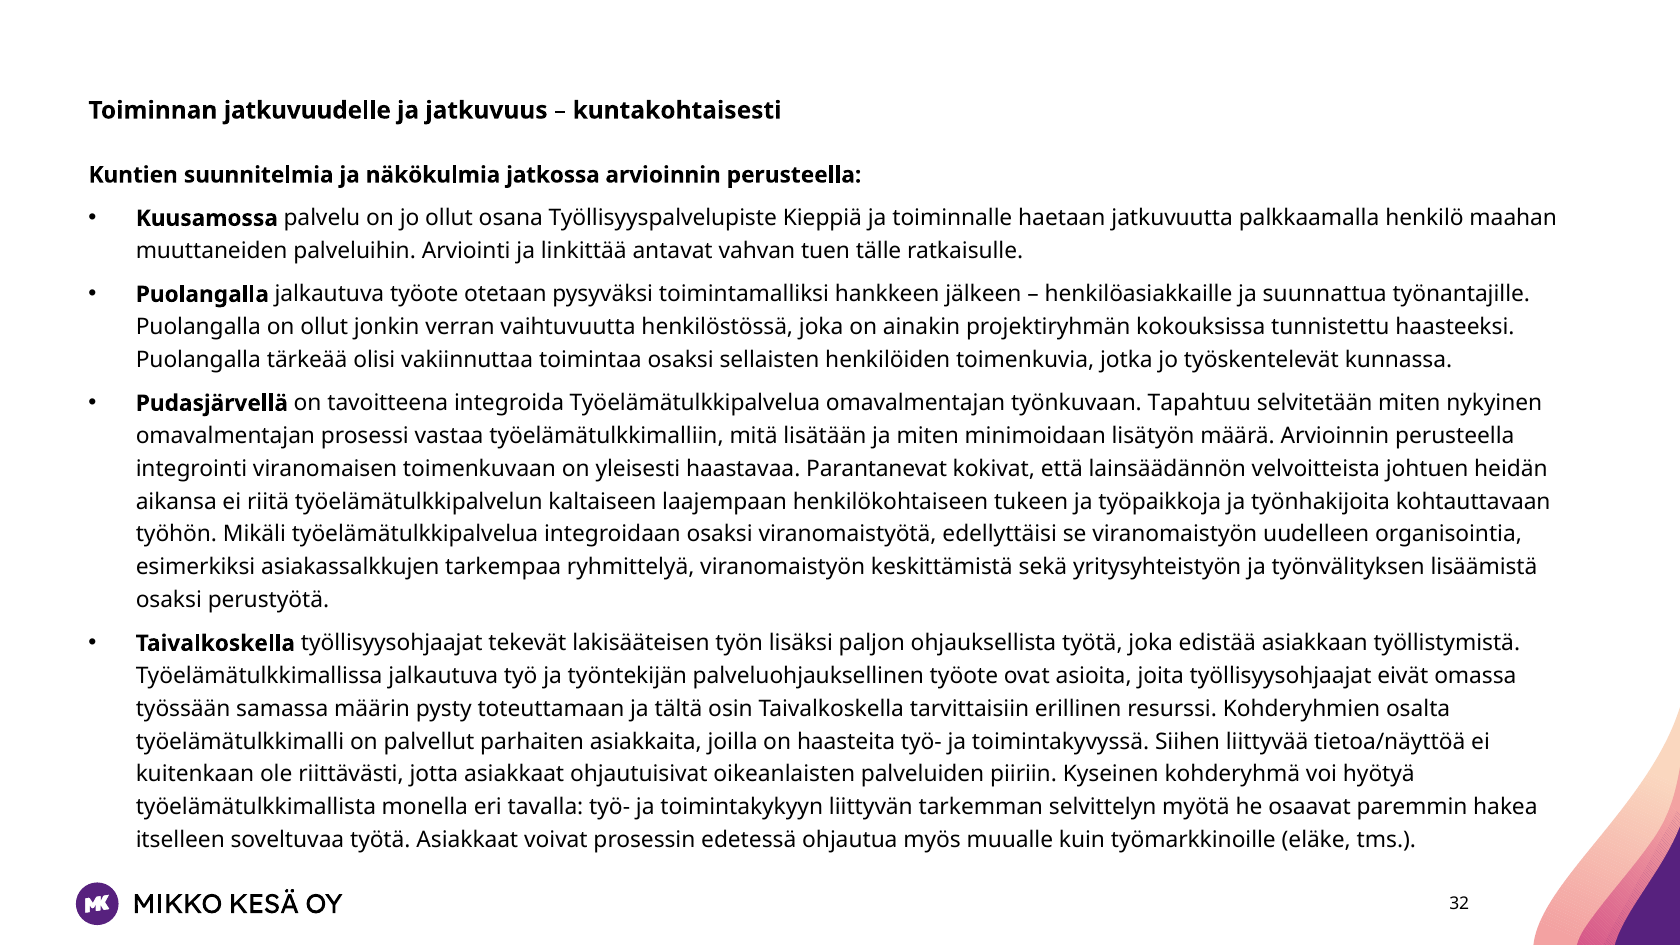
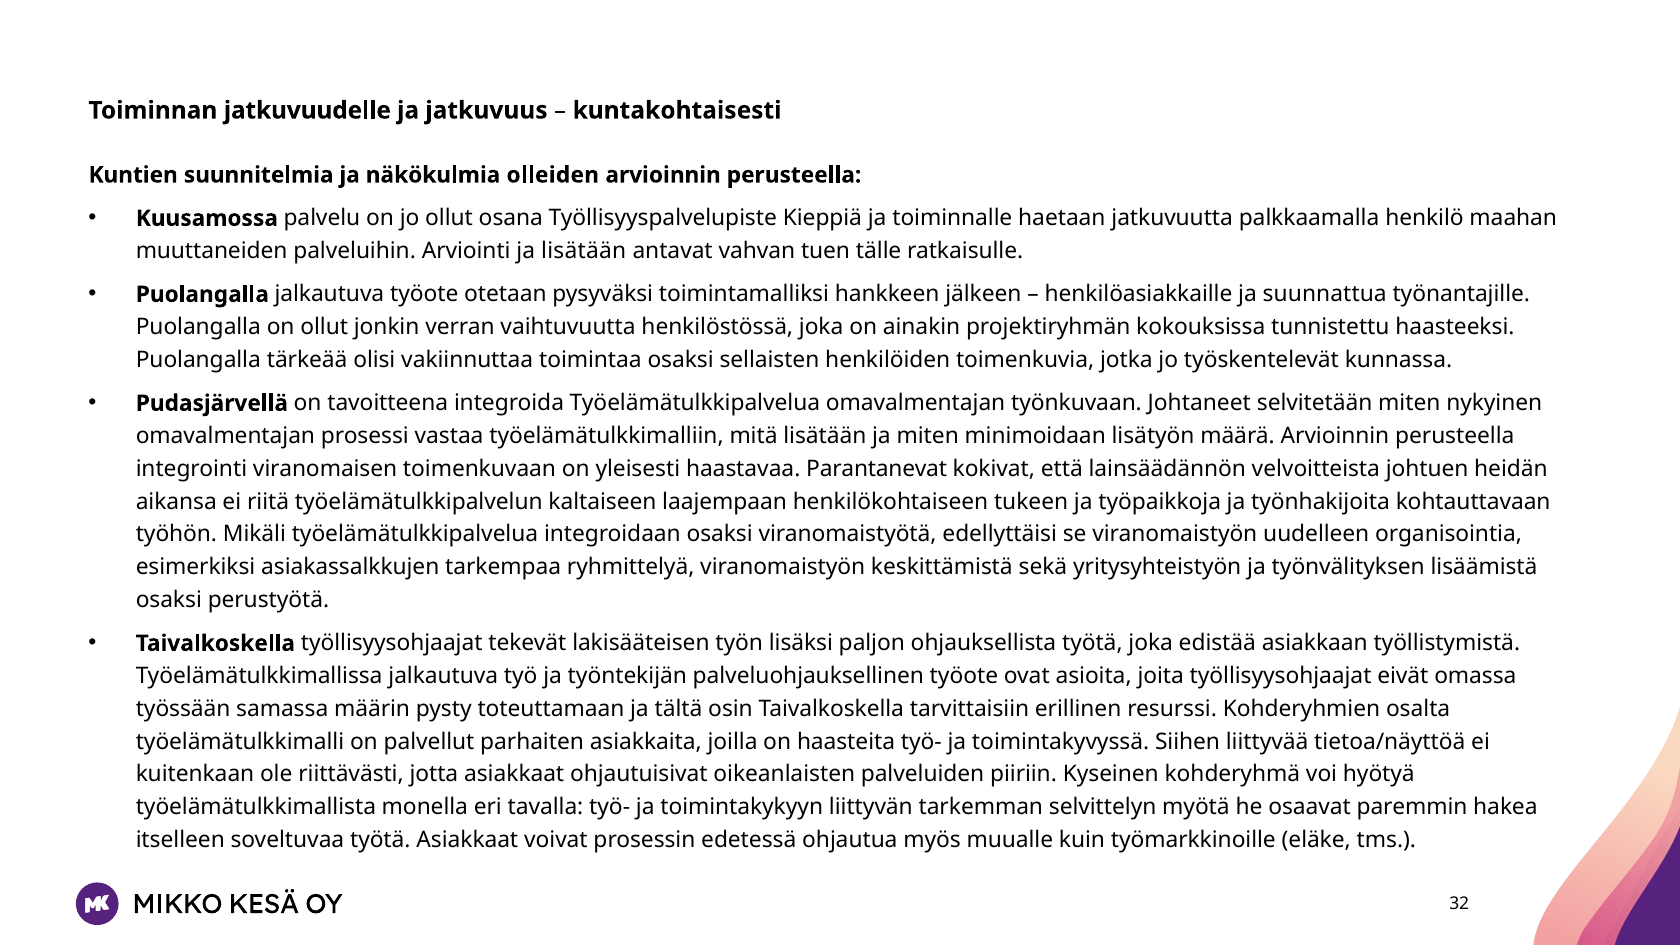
jatkossa: jatkossa -> olleiden
ja linkittää: linkittää -> lisätään
Tapahtuu: Tapahtuu -> Johtaneet
